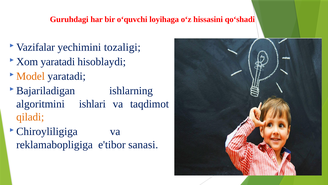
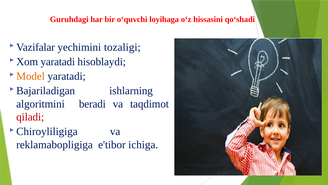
ishlari: ishlari -> beradi
qiladi colour: orange -> red
sanasi: sanasi -> ichiga
